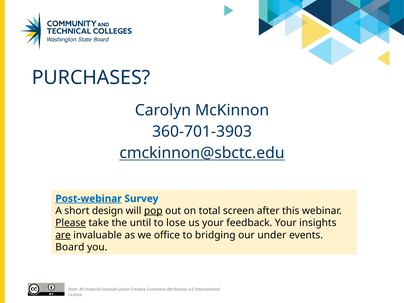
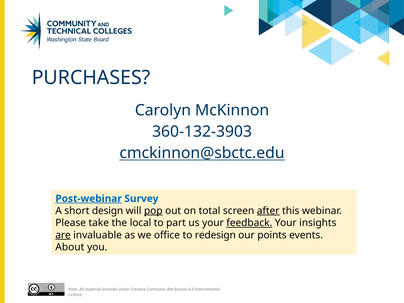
360-701-3903: 360-701-3903 -> 360-132-3903
after underline: none -> present
Please underline: present -> none
until: until -> local
lose: lose -> part
feedback underline: none -> present
bridging: bridging -> redesign
our under: under -> points
Board: Board -> About
